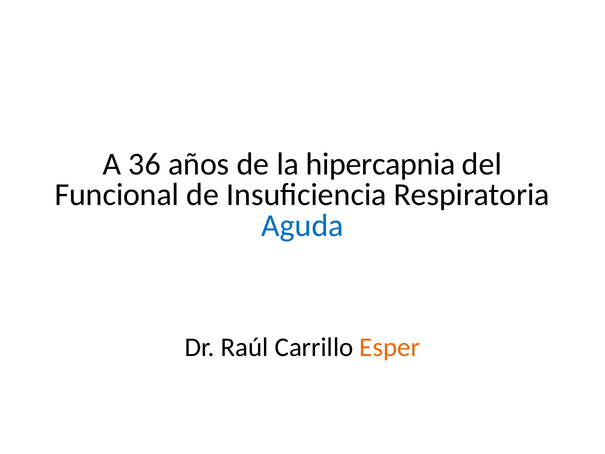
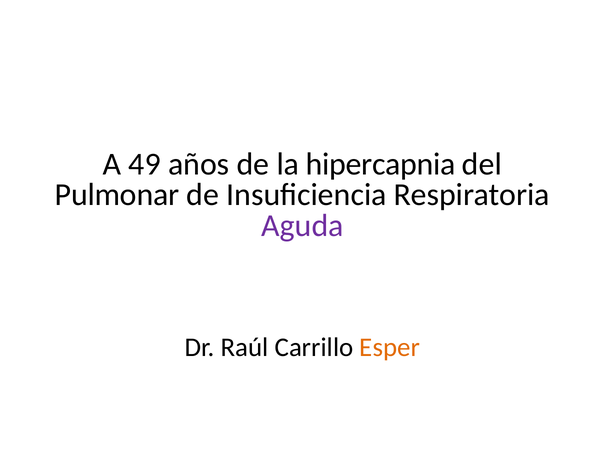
36: 36 -> 49
Funcional: Funcional -> Pulmonar
Aguda colour: blue -> purple
